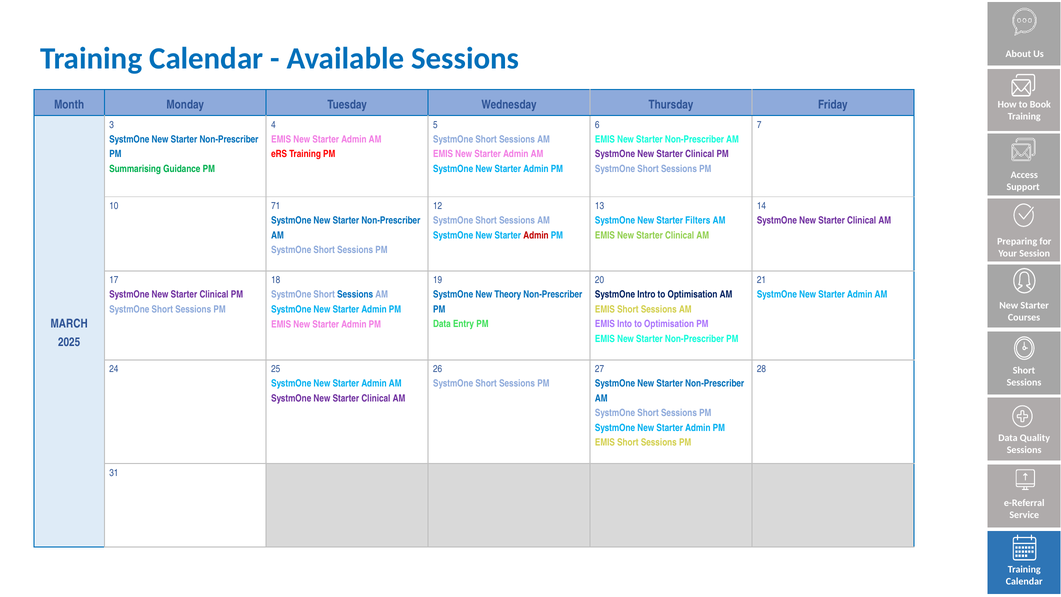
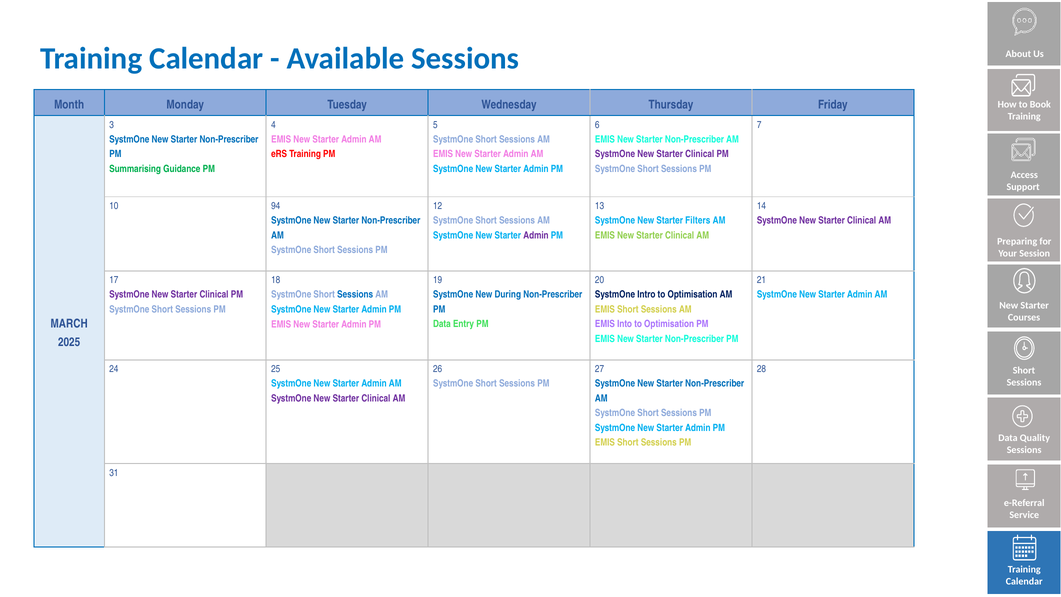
71: 71 -> 94
Admin at (536, 235) colour: red -> purple
Theory: Theory -> During
